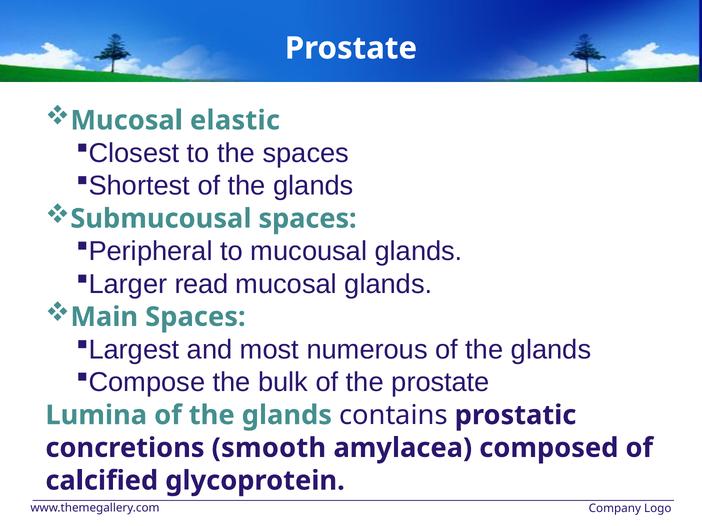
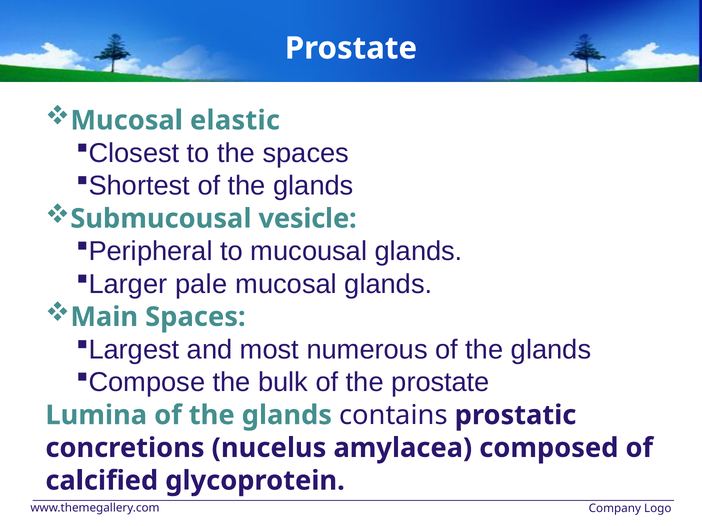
Submucousal spaces: spaces -> vesicle
read: read -> pale
smooth: smooth -> nucelus
